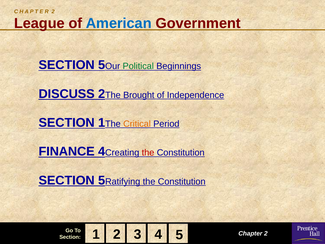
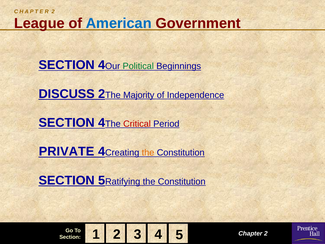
5 at (102, 65): 5 -> 4
Brought: Brought -> Majority
1 at (102, 123): 1 -> 4
Critical colour: orange -> red
FINANCE: FINANCE -> PRIVATE
the at (148, 153) colour: red -> orange
